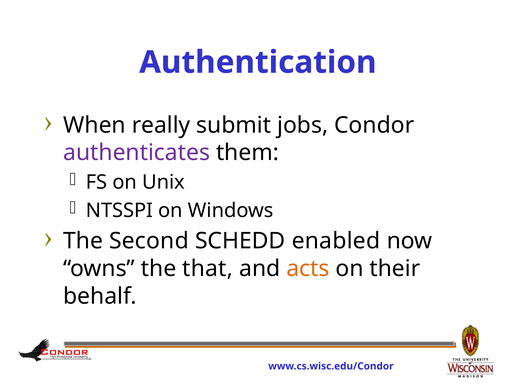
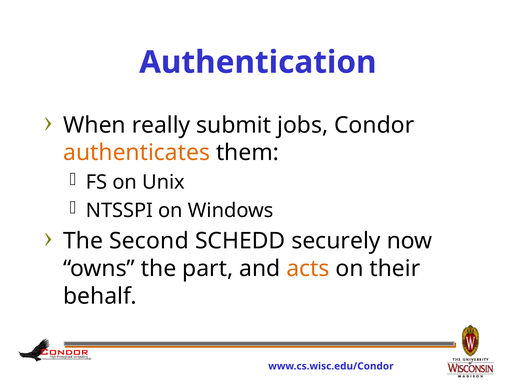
authenticates colour: purple -> orange
enabled: enabled -> securely
that: that -> part
